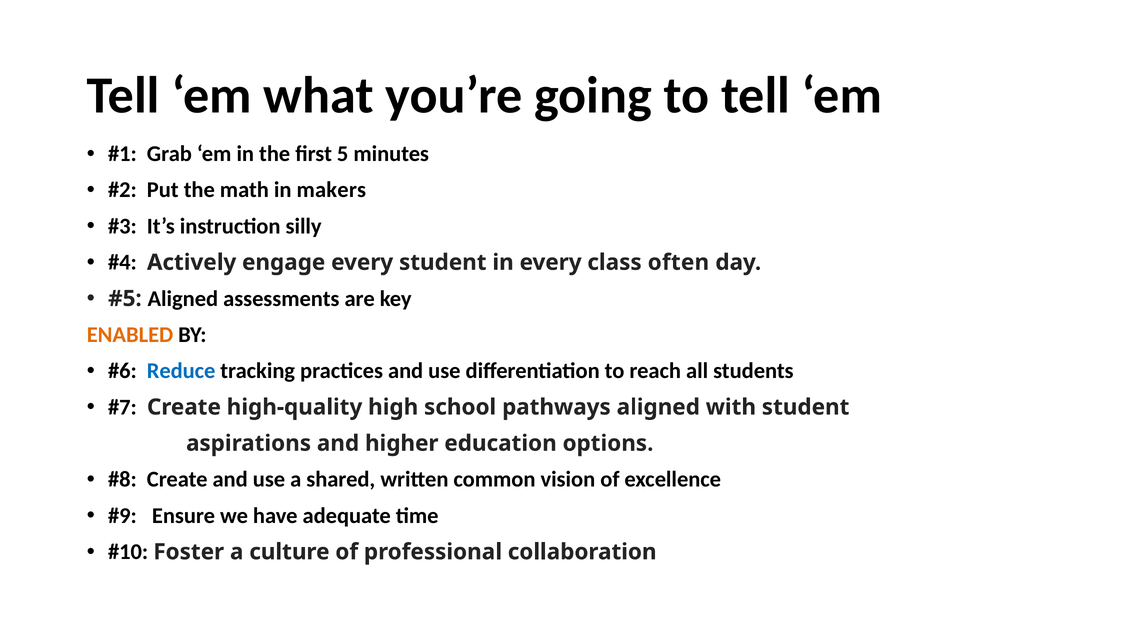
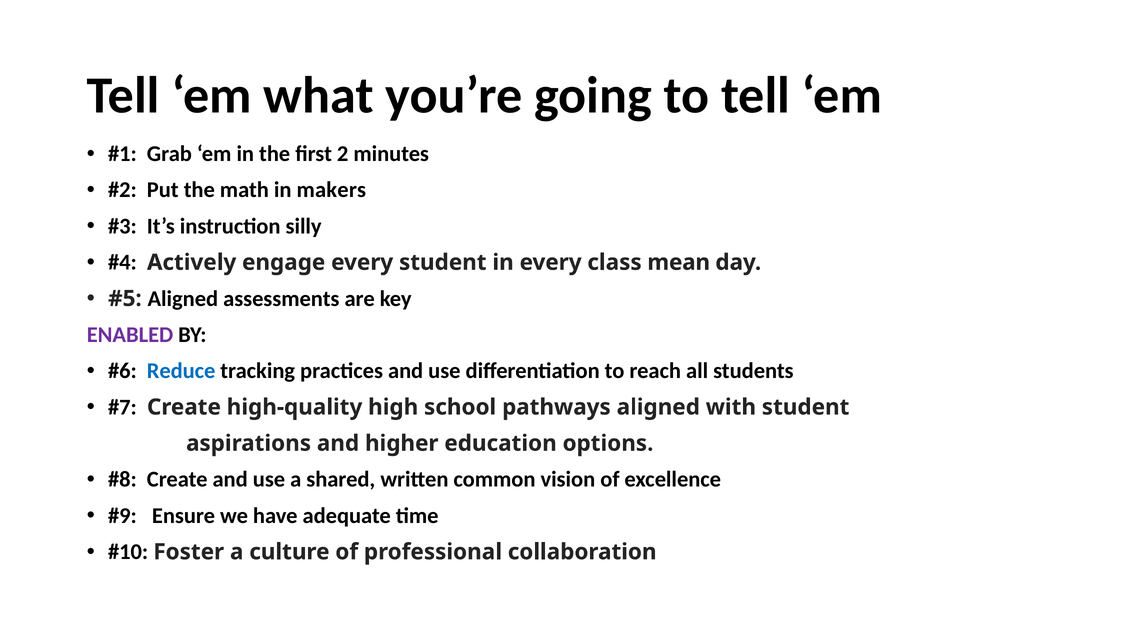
5: 5 -> 2
often: often -> mean
ENABLED colour: orange -> purple
